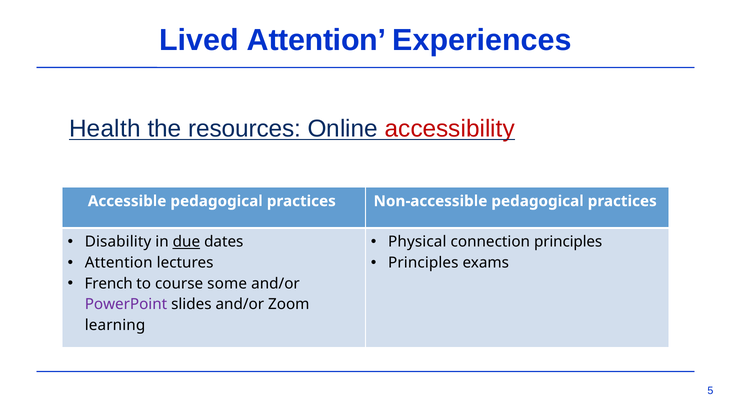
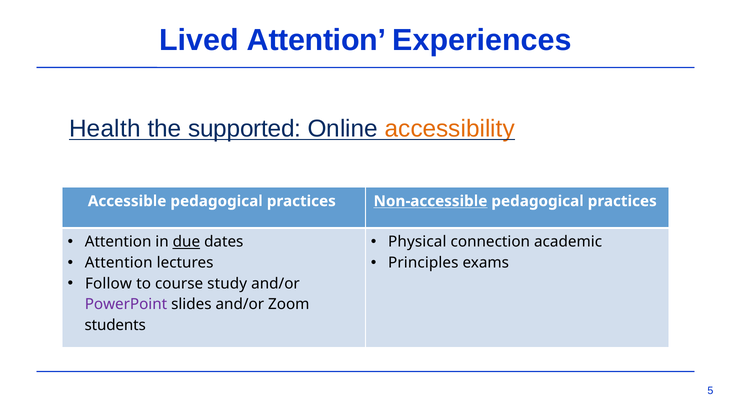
resources: resources -> supported
accessibility colour: red -> orange
Non-accessible underline: none -> present
Disability at (118, 242): Disability -> Attention
connection principles: principles -> academic
French: French -> Follow
some: some -> study
learning: learning -> students
